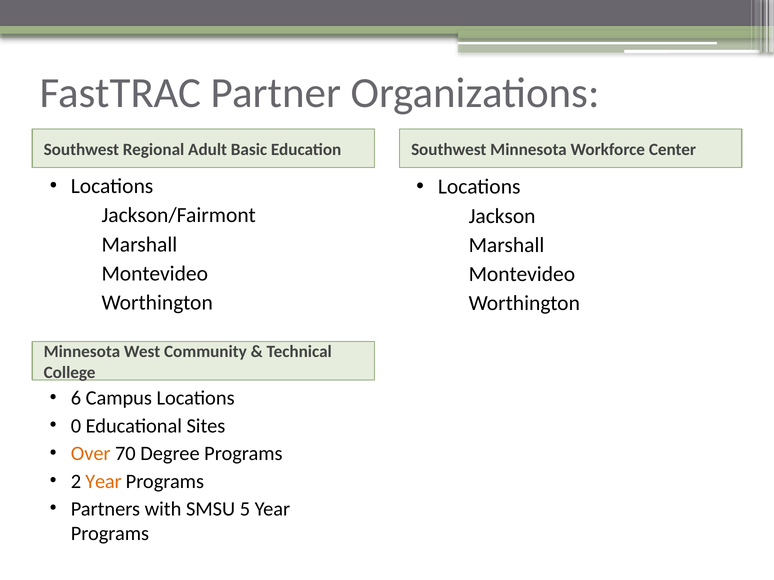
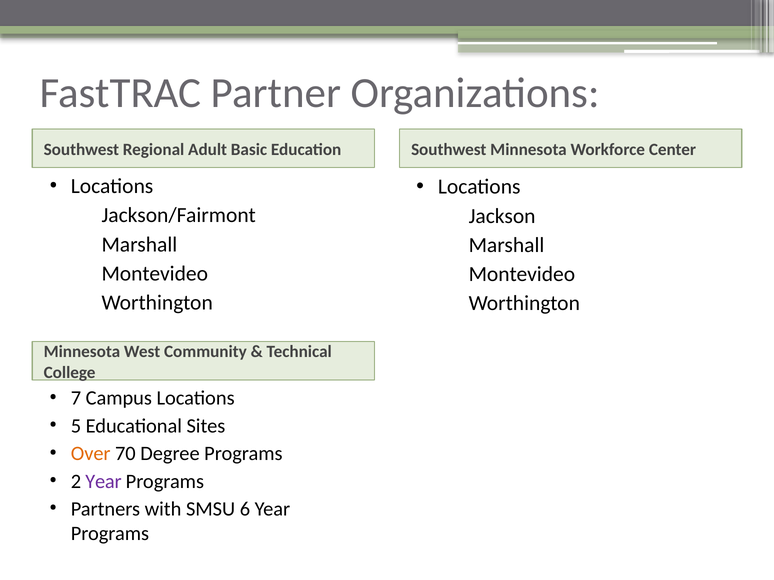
6: 6 -> 7
0: 0 -> 5
Year at (103, 482) colour: orange -> purple
5: 5 -> 6
